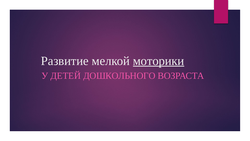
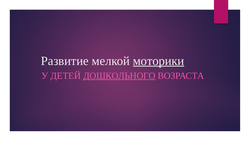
ДОШКОЛЬНОГО underline: none -> present
